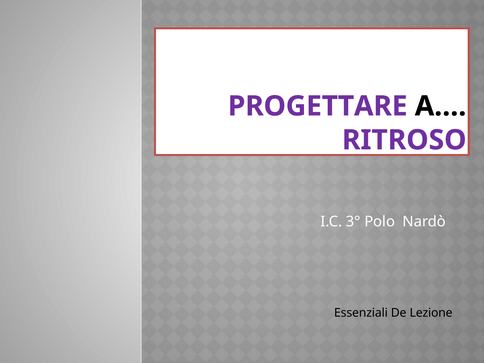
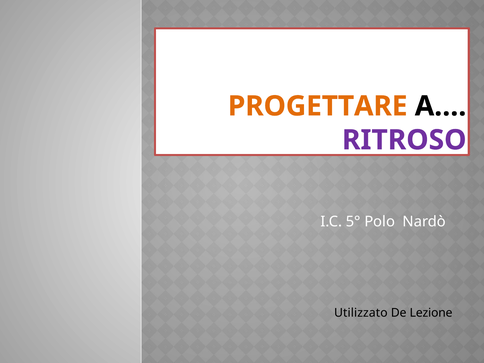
PROGETTARE colour: purple -> orange
3°: 3° -> 5°
Essenziali: Essenziali -> Utilizzato
